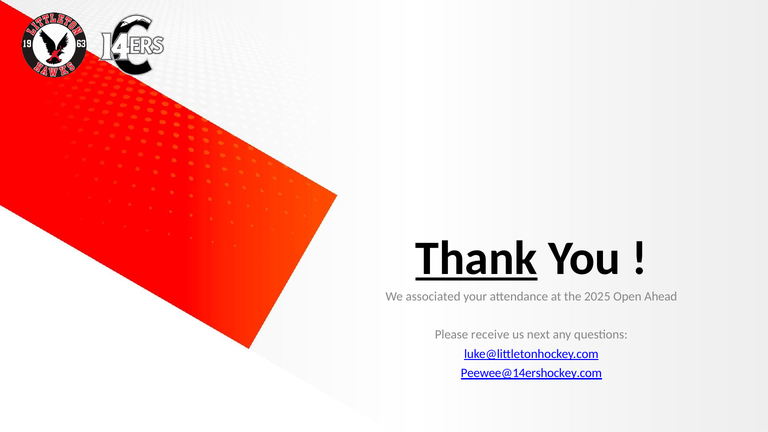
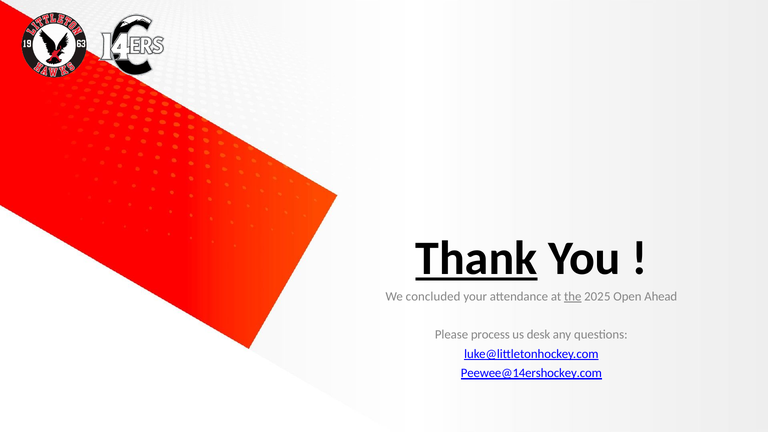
associated: associated -> concluded
the underline: none -> present
receive: receive -> process
next: next -> desk
